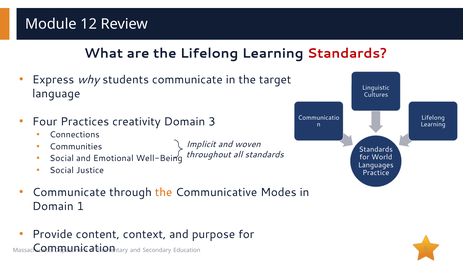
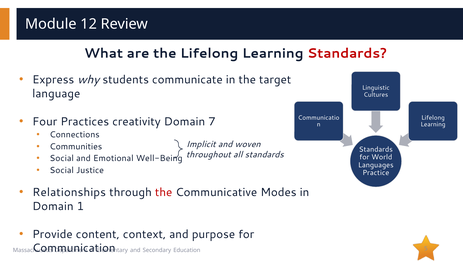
3: 3 -> 7
Communicate at (69, 192): Communicate -> Relationships
the at (164, 192) colour: orange -> red
